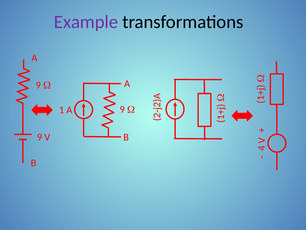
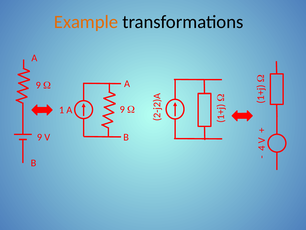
Example colour: purple -> orange
